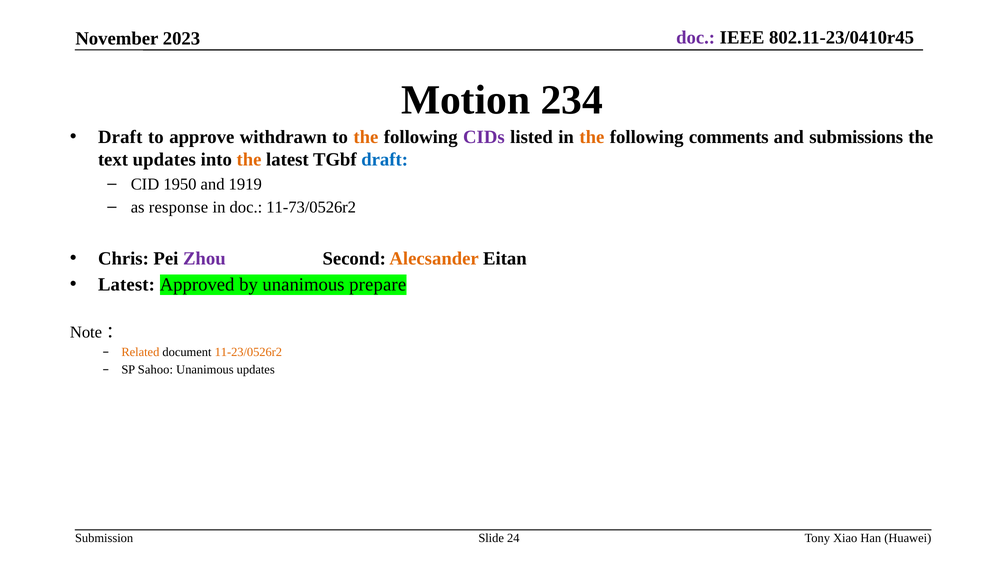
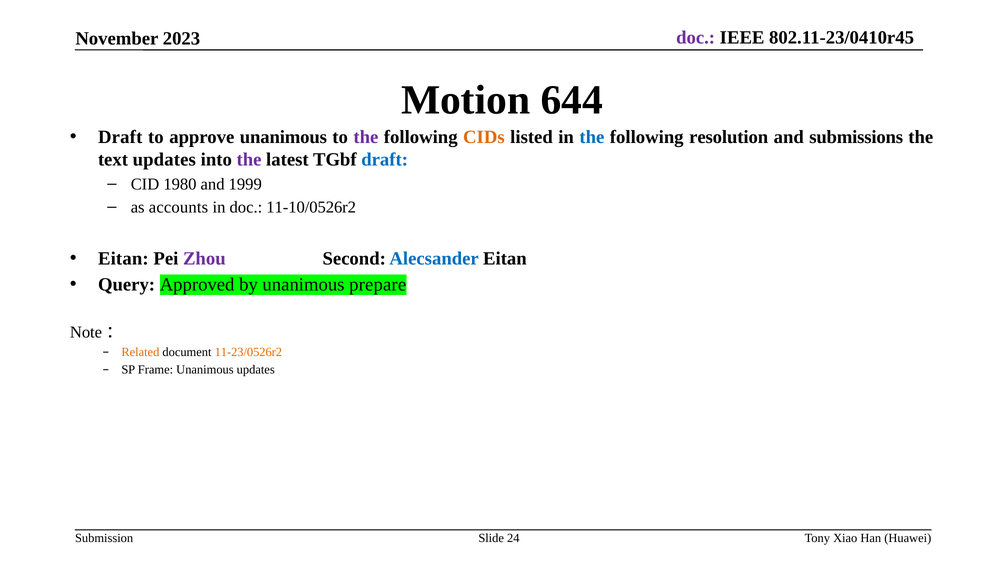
234: 234 -> 644
approve withdrawn: withdrawn -> unanimous
the at (366, 137) colour: orange -> purple
CIDs colour: purple -> orange
the at (592, 137) colour: orange -> blue
comments: comments -> resolution
the at (249, 160) colour: orange -> purple
1950: 1950 -> 1980
1919: 1919 -> 1999
response: response -> accounts
11-73/0526r2: 11-73/0526r2 -> 11-10/0526r2
Chris at (123, 259): Chris -> Eitan
Alecsander colour: orange -> blue
Latest at (126, 285): Latest -> Query
Sahoo: Sahoo -> Frame
